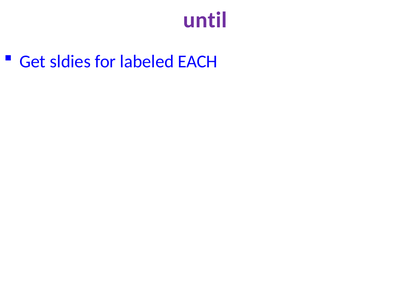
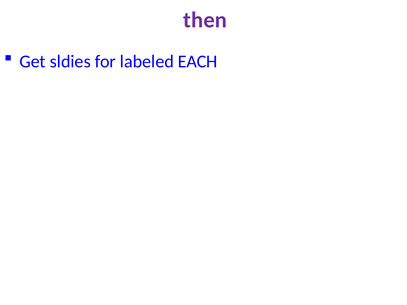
until: until -> then
